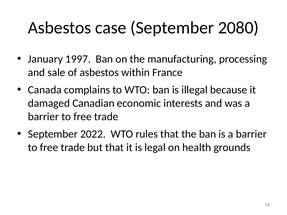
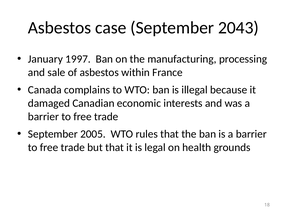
2080: 2080 -> 2043
2022: 2022 -> 2005
